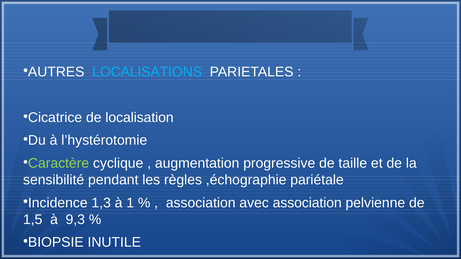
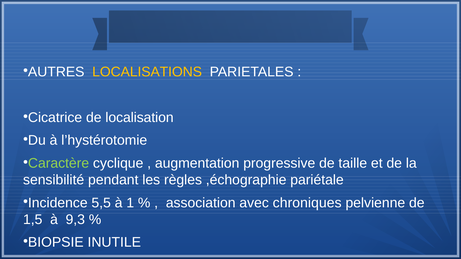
LOCALISATIONS colour: light blue -> yellow
1,3: 1,3 -> 5,5
avec association: association -> chroniques
